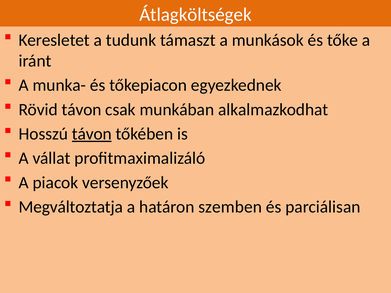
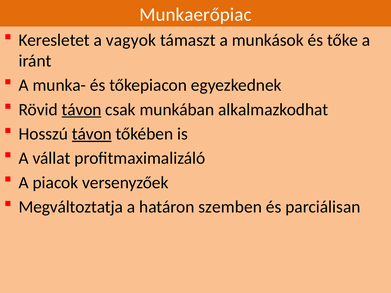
Átlagköltségek: Átlagköltségek -> Munkaerőpiac
tudunk: tudunk -> vagyok
távon at (82, 110) underline: none -> present
